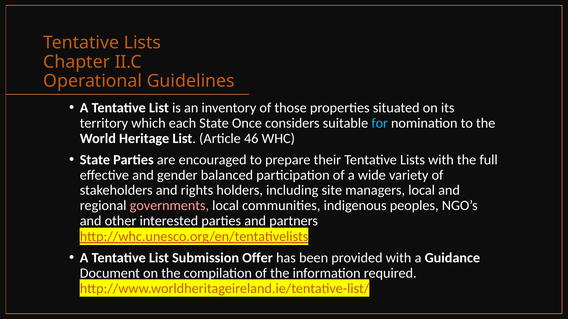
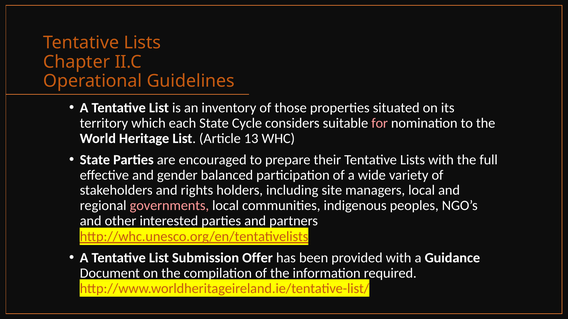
Once: Once -> Cycle
for colour: light blue -> pink
46: 46 -> 13
